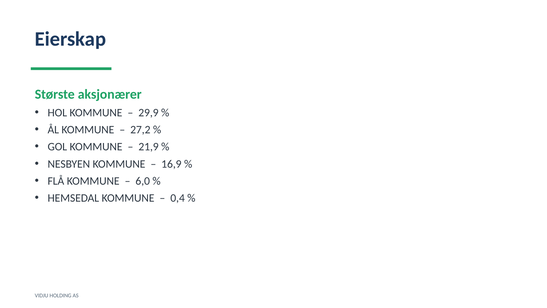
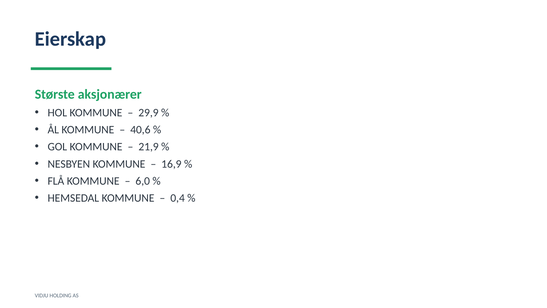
27,2: 27,2 -> 40,6
